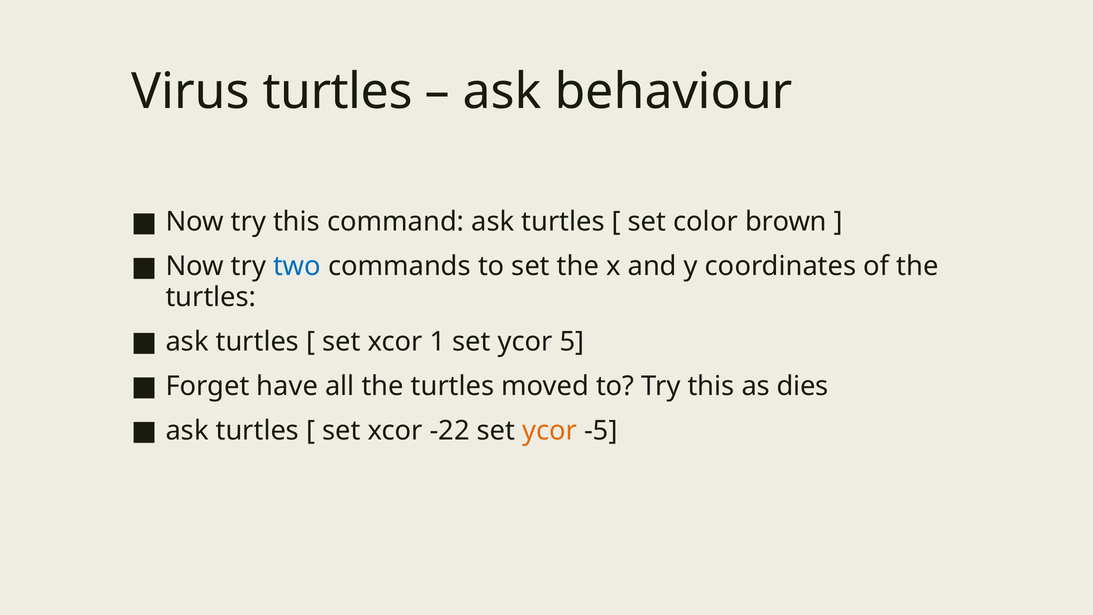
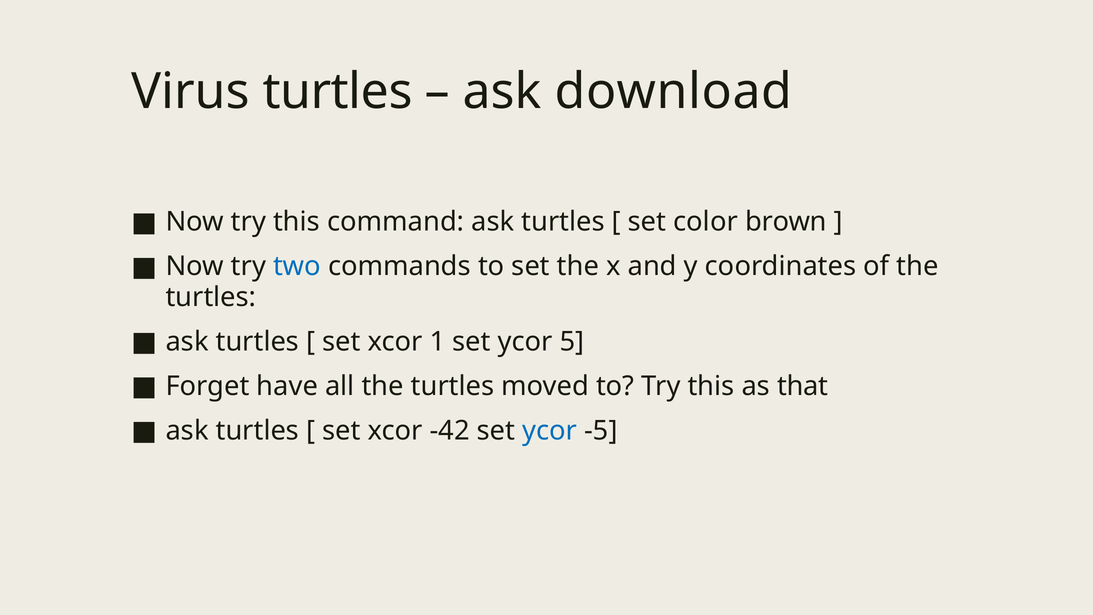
behaviour: behaviour -> download
dies: dies -> that
-22: -22 -> -42
ycor at (550, 430) colour: orange -> blue
